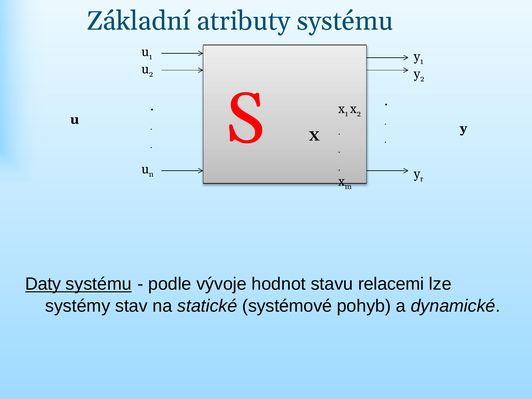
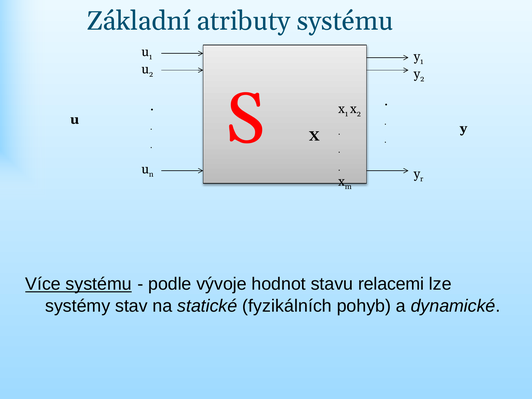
Daty: Daty -> Více
systémové: systémové -> fyzikálních
